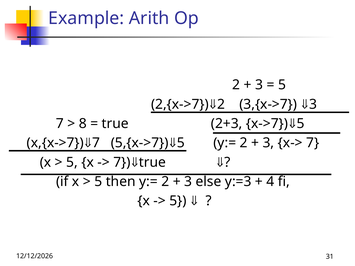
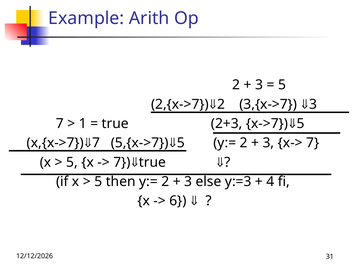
8: 8 -> 1
5 at (178, 201): 5 -> 6
